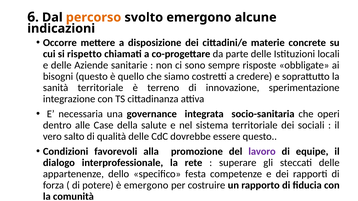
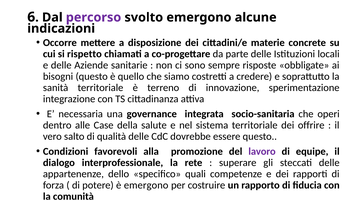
percorso colour: orange -> purple
sociali: sociali -> offrire
festa: festa -> quali
